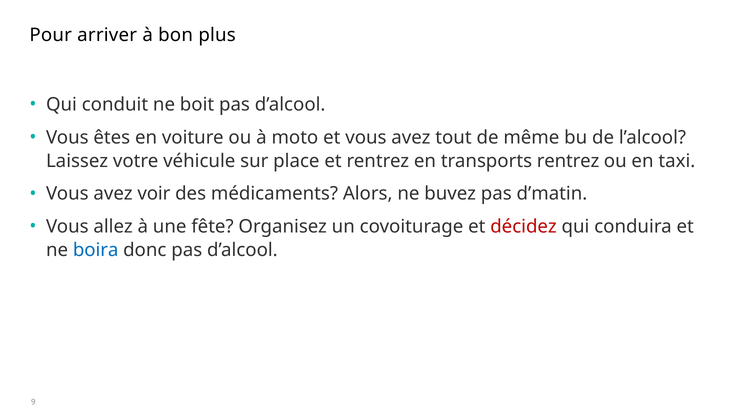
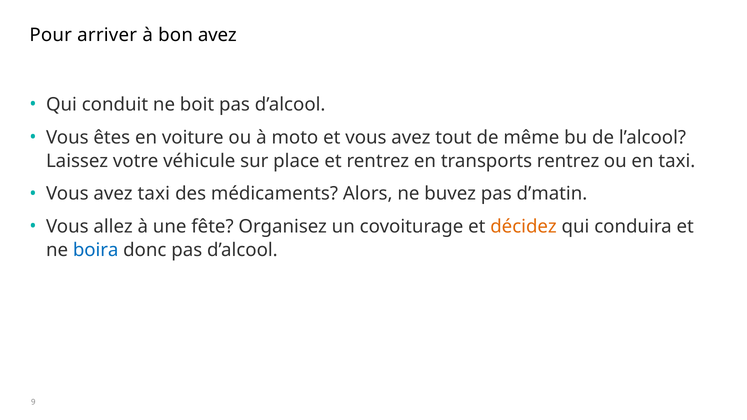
bon plus: plus -> avez
avez voir: voir -> taxi
décidez colour: red -> orange
